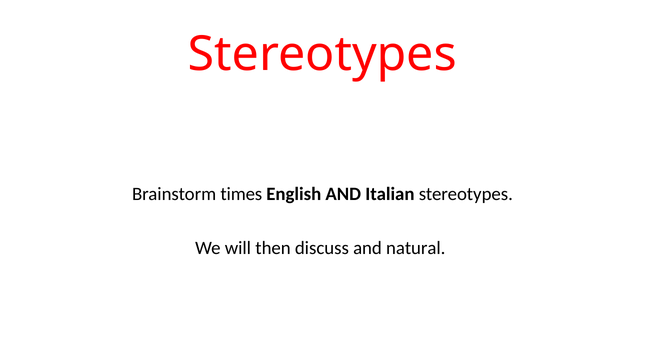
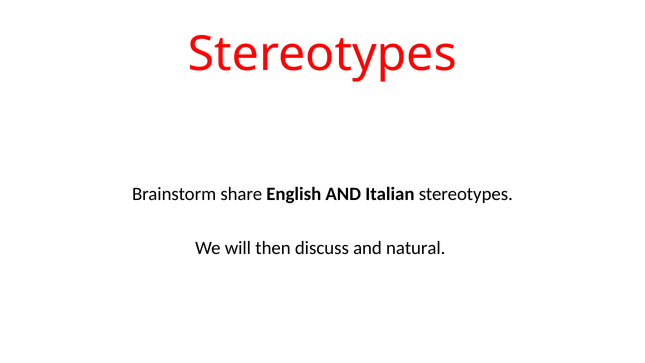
times: times -> share
